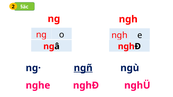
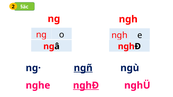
nghÐ at (86, 86) underline: none -> present
